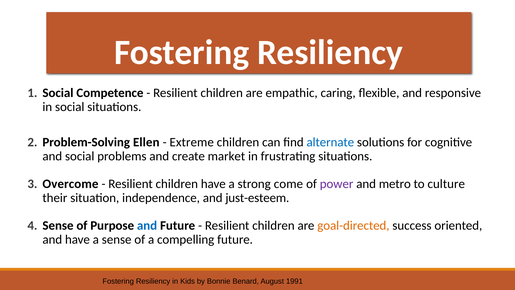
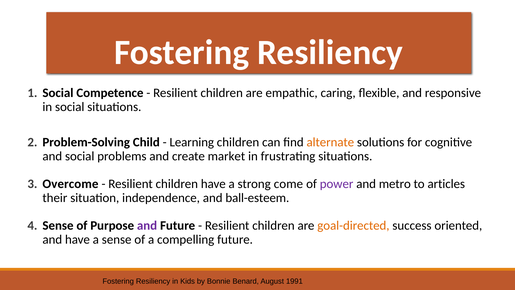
Ellen: Ellen -> Child
Extreme: Extreme -> Learning
alternate colour: blue -> orange
culture: culture -> articles
just-esteem: just-esteem -> ball-esteem
and at (147, 225) colour: blue -> purple
